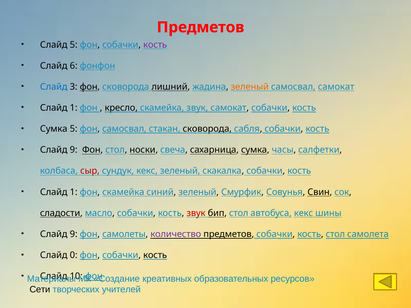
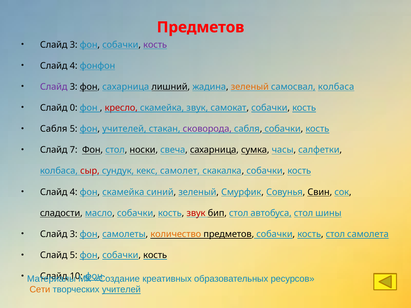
5 at (74, 45): 5 -> 3
6 at (74, 66): 6 -> 4
Слайд at (54, 87) colour: blue -> purple
фон сковорода: сковорода -> сахарница
самосвал самокат: самокат -> колбаса
1 at (74, 108): 1 -> 0
кресло colour: black -> red
Сумка at (54, 129): Сумка -> Сабля
фон самосвал: самосвал -> учителей
сковорода at (207, 129) colour: black -> purple
9 at (74, 150): 9 -> 7
кекс зеленый: зеленый -> самолет
1 at (74, 192): 1 -> 4
автобуса кекс: кекс -> стол
9 at (74, 234): 9 -> 3
количество colour: purple -> orange
Слайд 0: 0 -> 5
Сети colour: black -> orange
учителей at (121, 290) underline: none -> present
